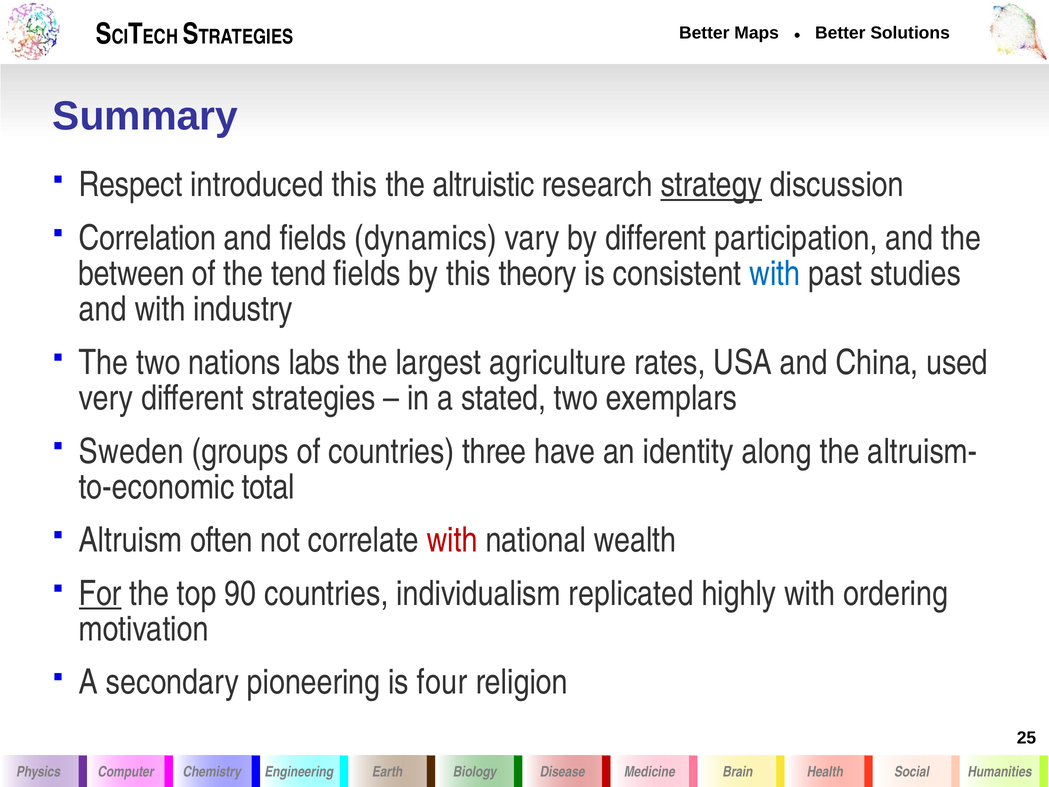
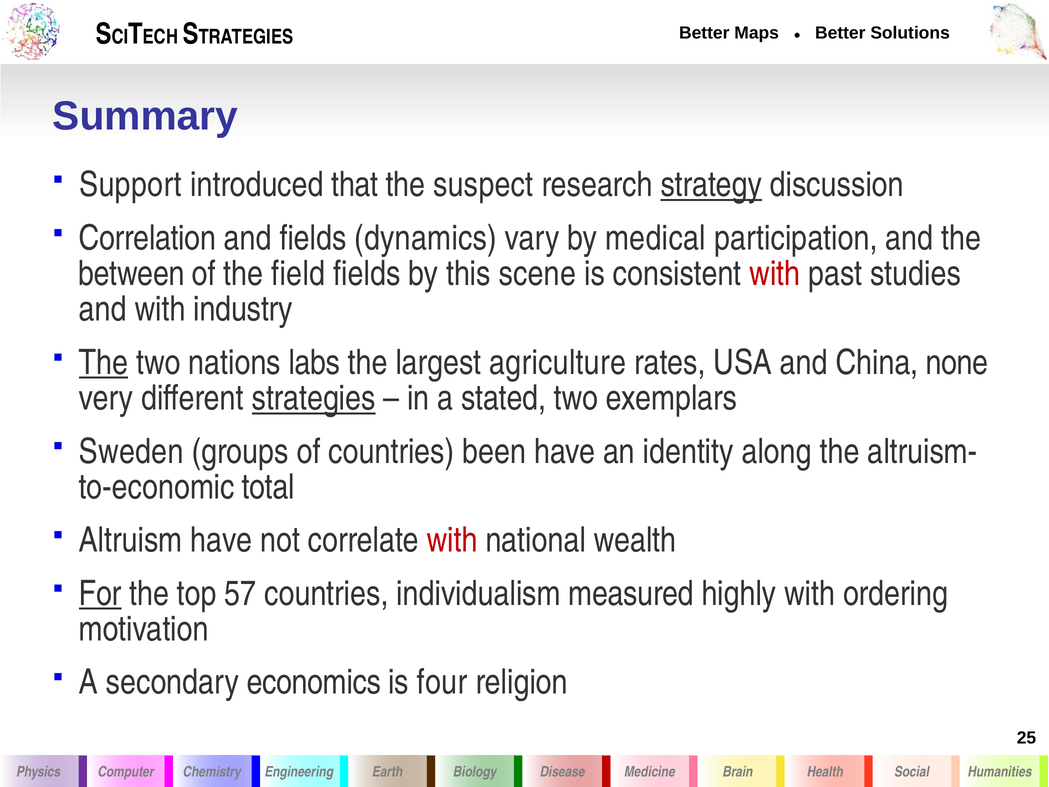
Respect: Respect -> Support
introduced this: this -> that
altruistic: altruistic -> suspect
by different: different -> medical
tend: tend -> field
theory: theory -> scene
with at (775, 274) colour: blue -> red
The at (104, 363) underline: none -> present
used: used -> none
strategies underline: none -> present
three: three -> been
Altruism often: often -> have
90: 90 -> 57
replicated: replicated -> measured
pioneering: pioneering -> economics
